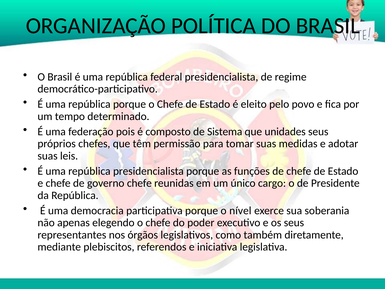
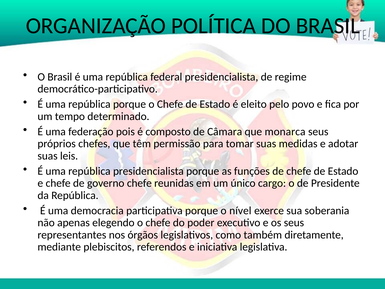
Sistema: Sistema -> Câmara
unidades: unidades -> monarca
